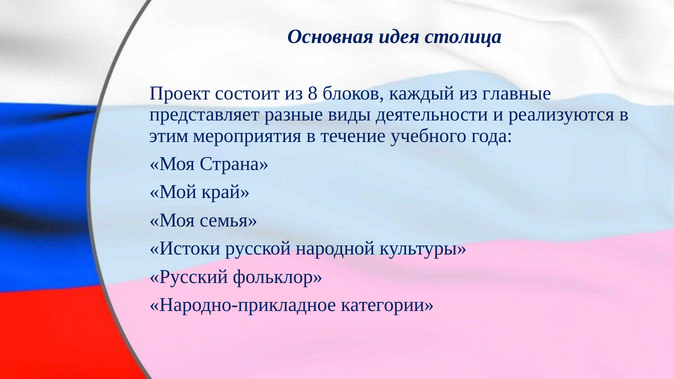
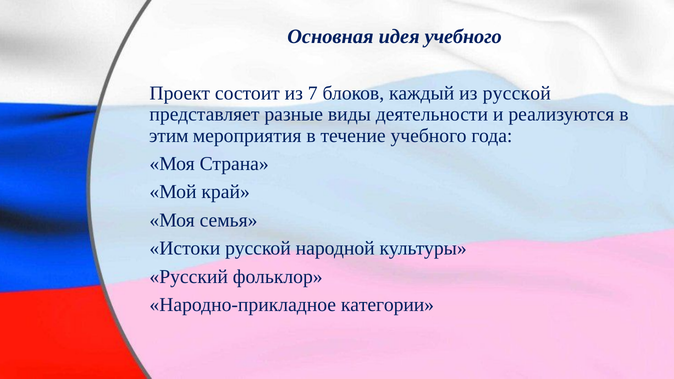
идея столица: столица -> учебного
8: 8 -> 7
из главные: главные -> русской
